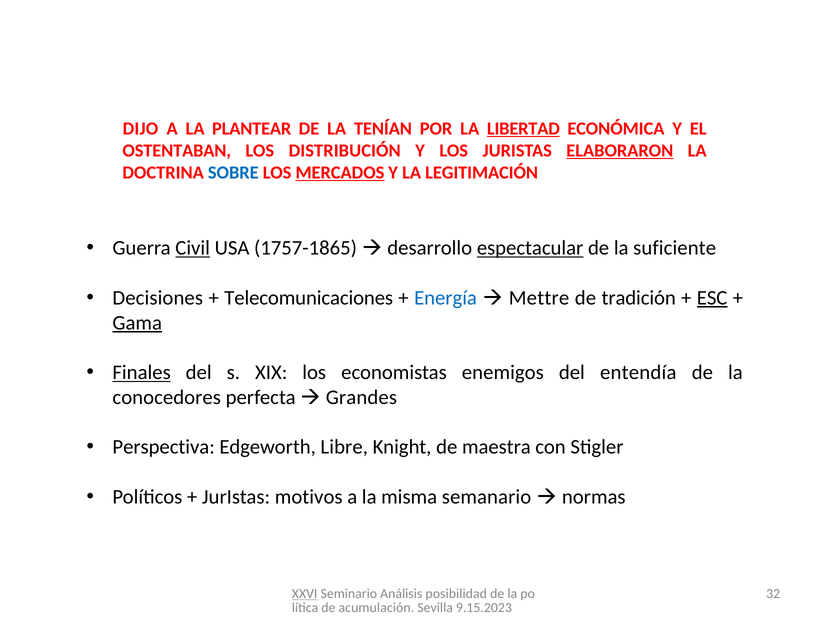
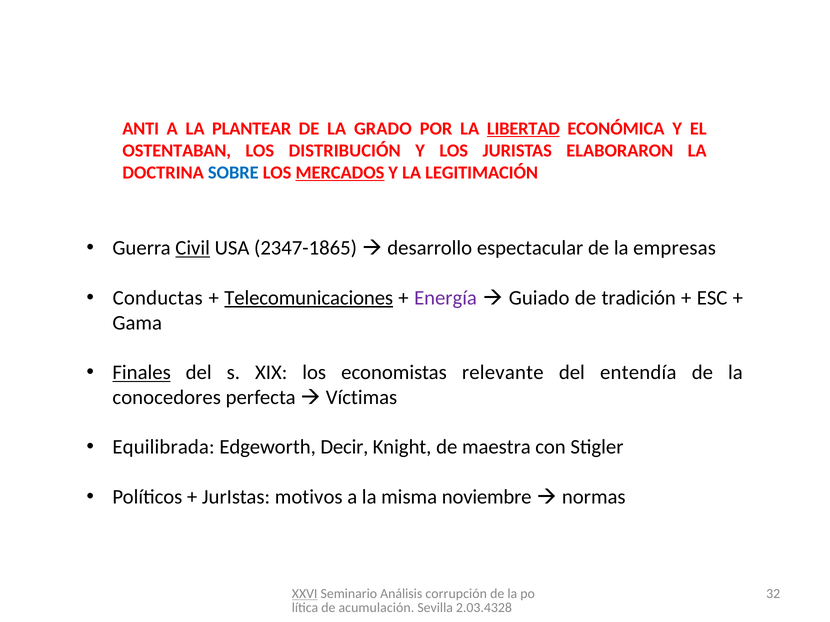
DIJO: DIJO -> ANTI
TENÍAN: TENÍAN -> GRADO
ELABORARON underline: present -> none
1757-1865: 1757-1865 -> 2347-1865
espectacular underline: present -> none
suficiente: suficiente -> empresas
Decisiones: Decisiones -> Conductas
Telecomunicaciones underline: none -> present
Energía colour: blue -> purple
Mettre: Mettre -> Guiado
ESC underline: present -> none
Gama underline: present -> none
enemigos: enemigos -> relevante
Grandes: Grandes -> Víctimas
Perspectiva: Perspectiva -> Equilibrada
Libre: Libre -> Decir
semanario: semanario -> noviembre
posibilidad: posibilidad -> corrupción
9.15.2023: 9.15.2023 -> 2.03.4328
